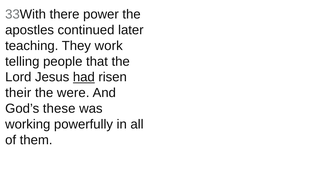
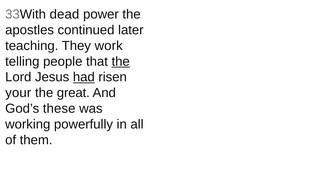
there: there -> dead
the at (121, 61) underline: none -> present
their: their -> your
were: were -> great
